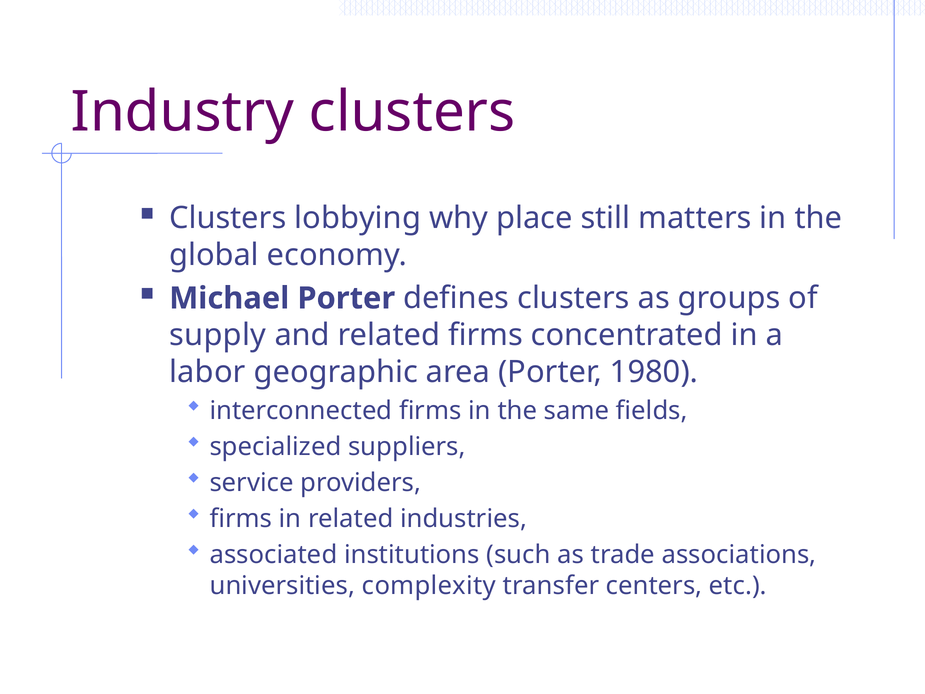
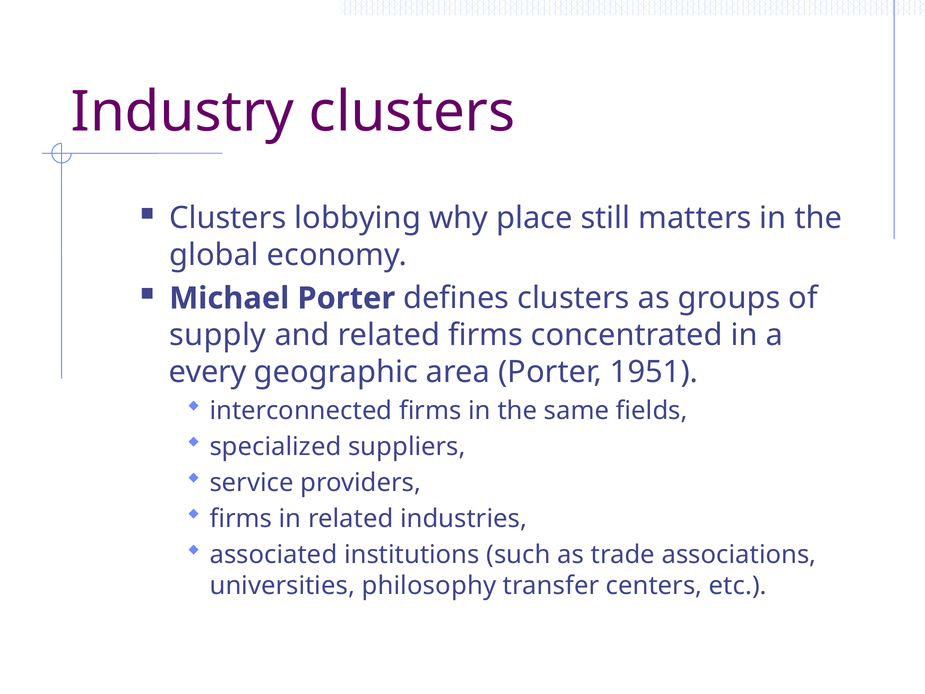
labor: labor -> every
1980: 1980 -> 1951
complexity: complexity -> philosophy
